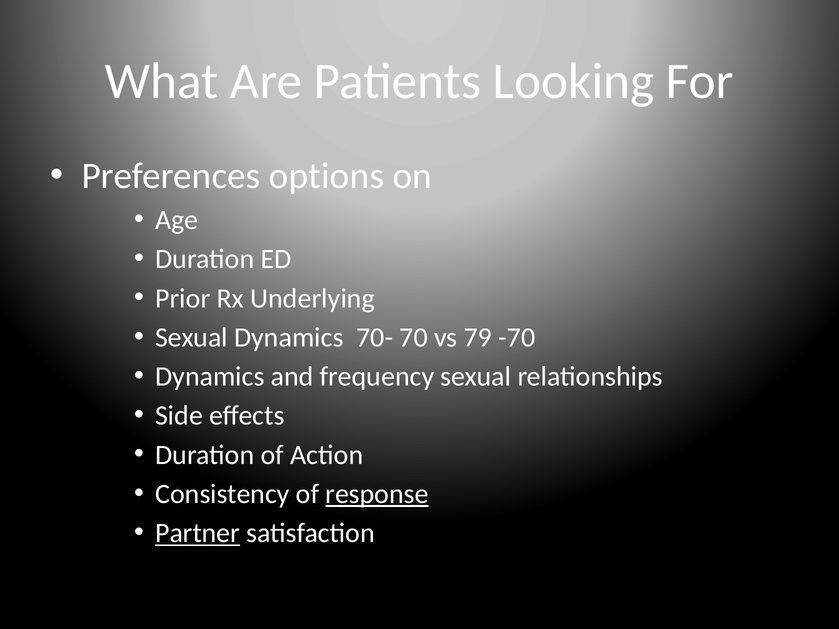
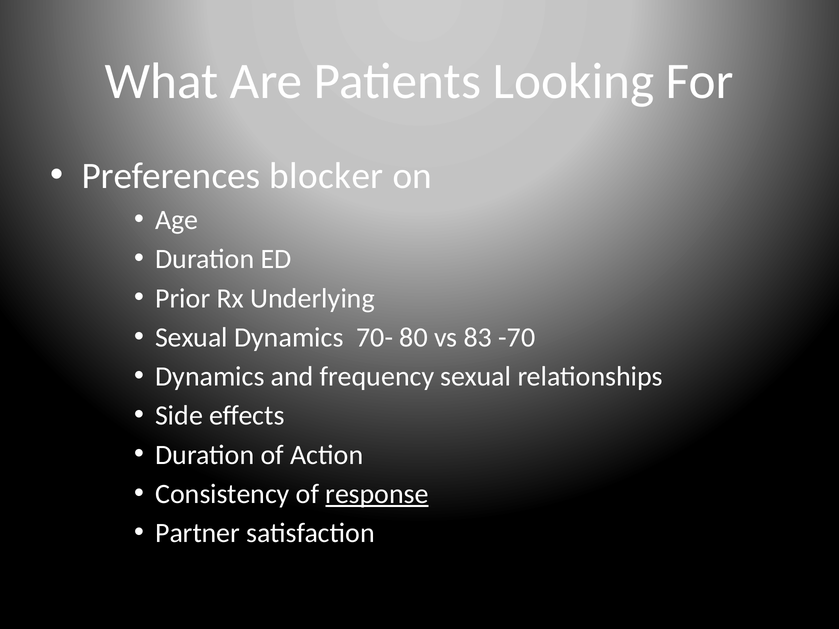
options: options -> blocker
70: 70 -> 80
79: 79 -> 83
Partner underline: present -> none
